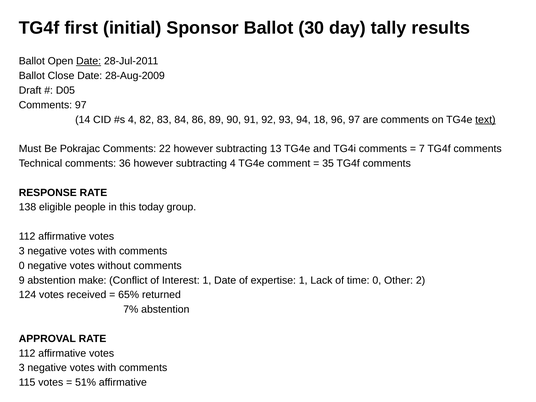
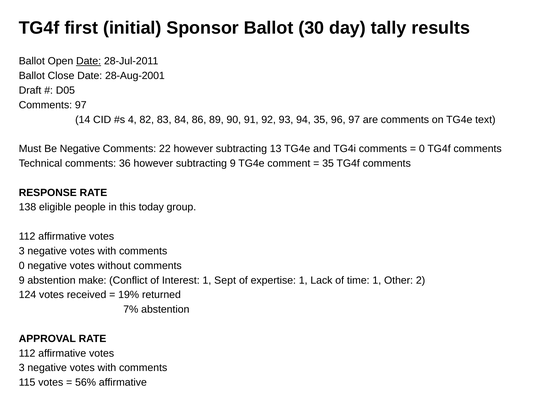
28-Aug-2009: 28-Aug-2009 -> 28-Aug-2001
94 18: 18 -> 35
text underline: present -> none
Be Pokrajac: Pokrajac -> Negative
7 at (422, 149): 7 -> 0
subtracting 4: 4 -> 9
1 Date: Date -> Sept
time 0: 0 -> 1
65%: 65% -> 19%
51%: 51% -> 56%
